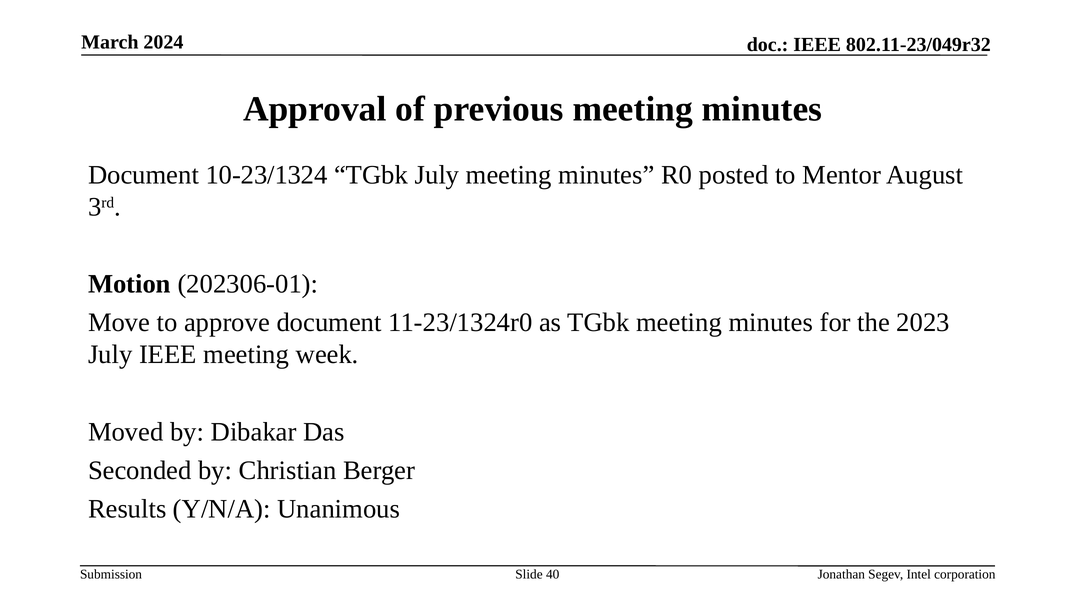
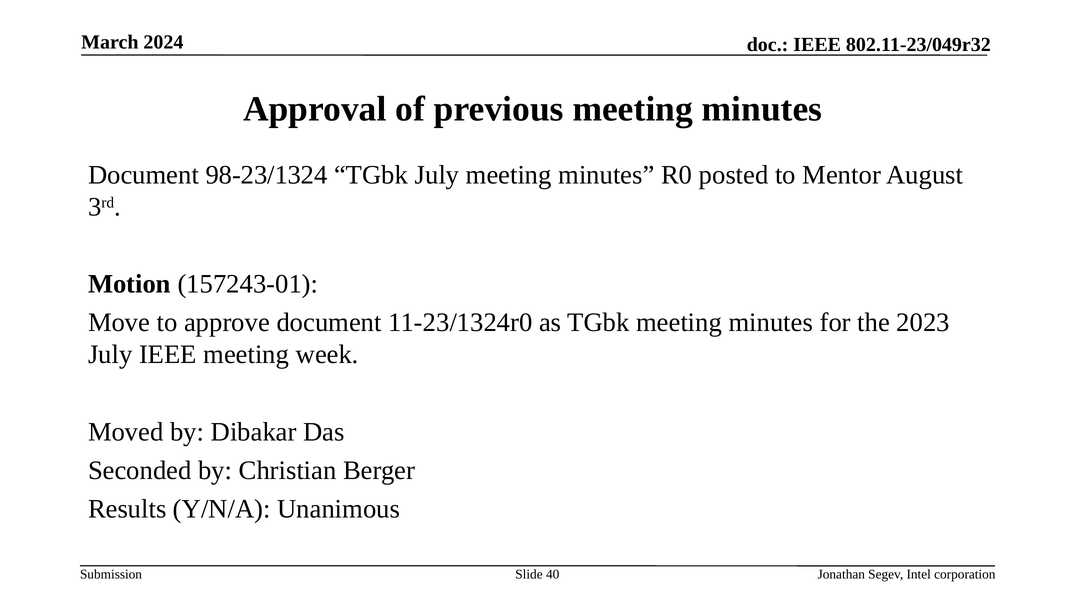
10-23/1324: 10-23/1324 -> 98-23/1324
202306-01: 202306-01 -> 157243-01
